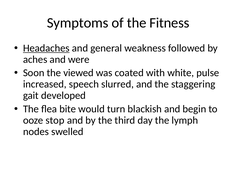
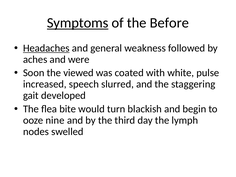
Symptoms underline: none -> present
Fitness: Fitness -> Before
stop: stop -> nine
